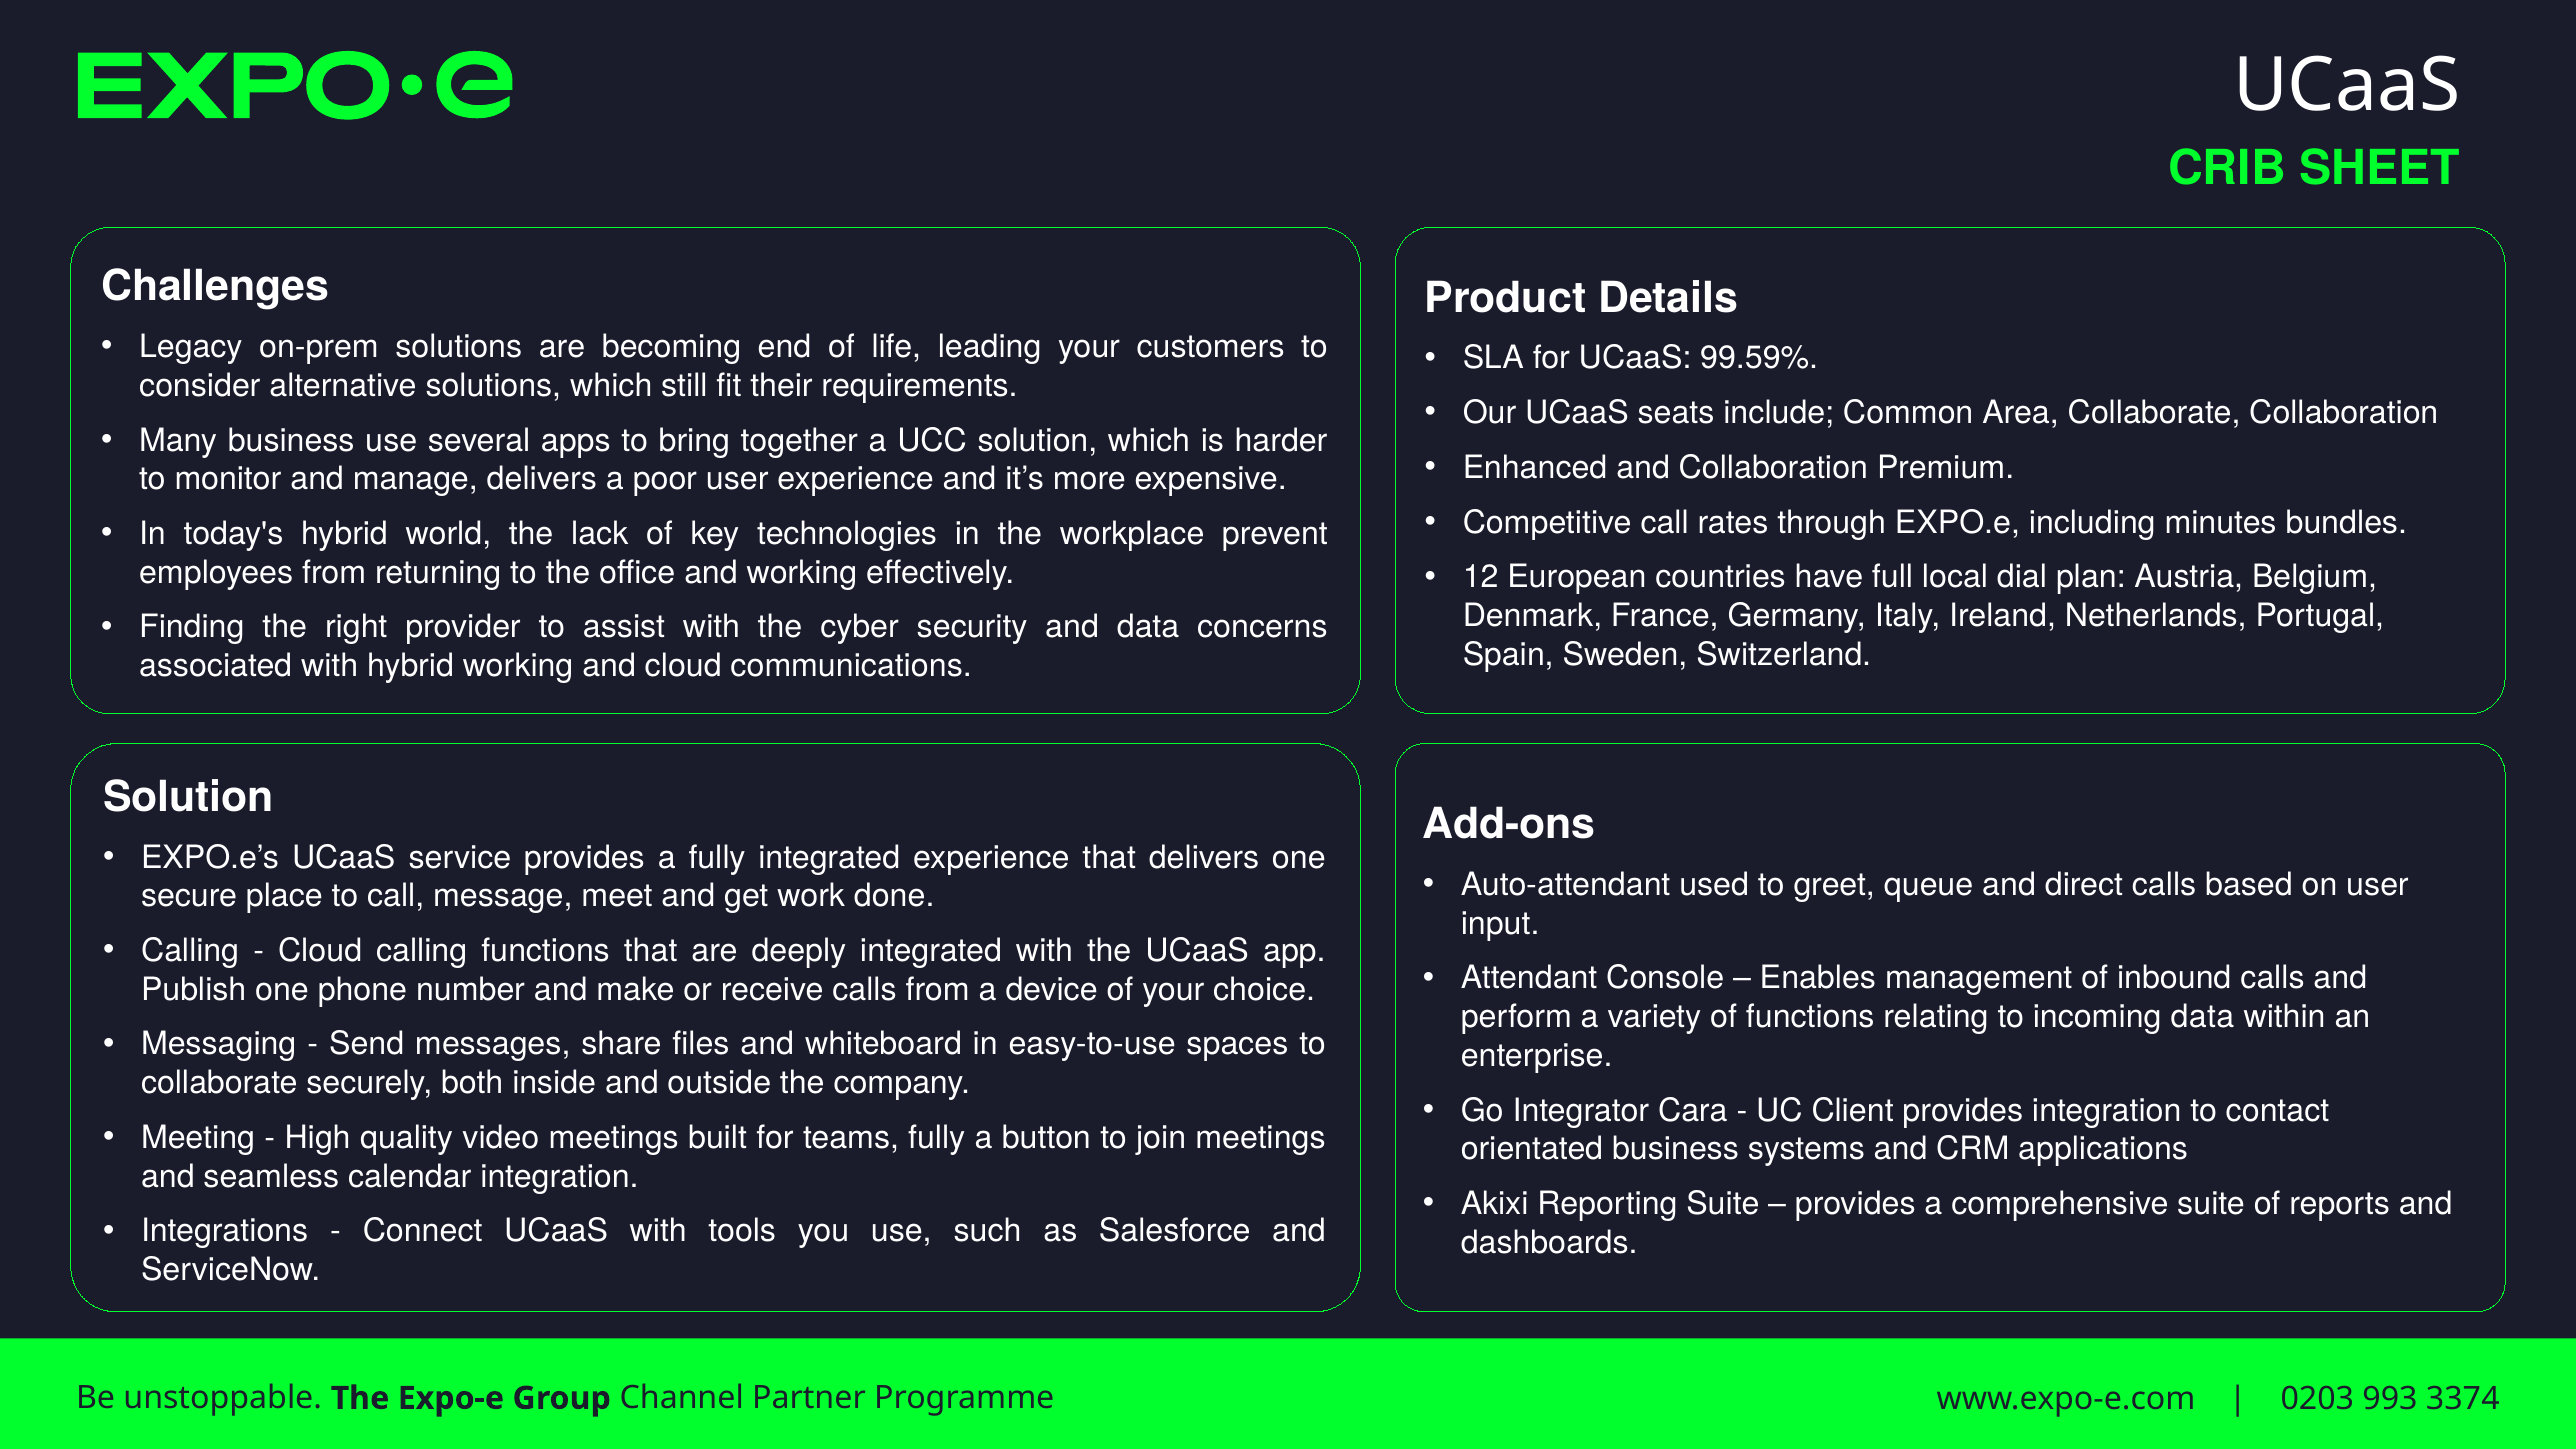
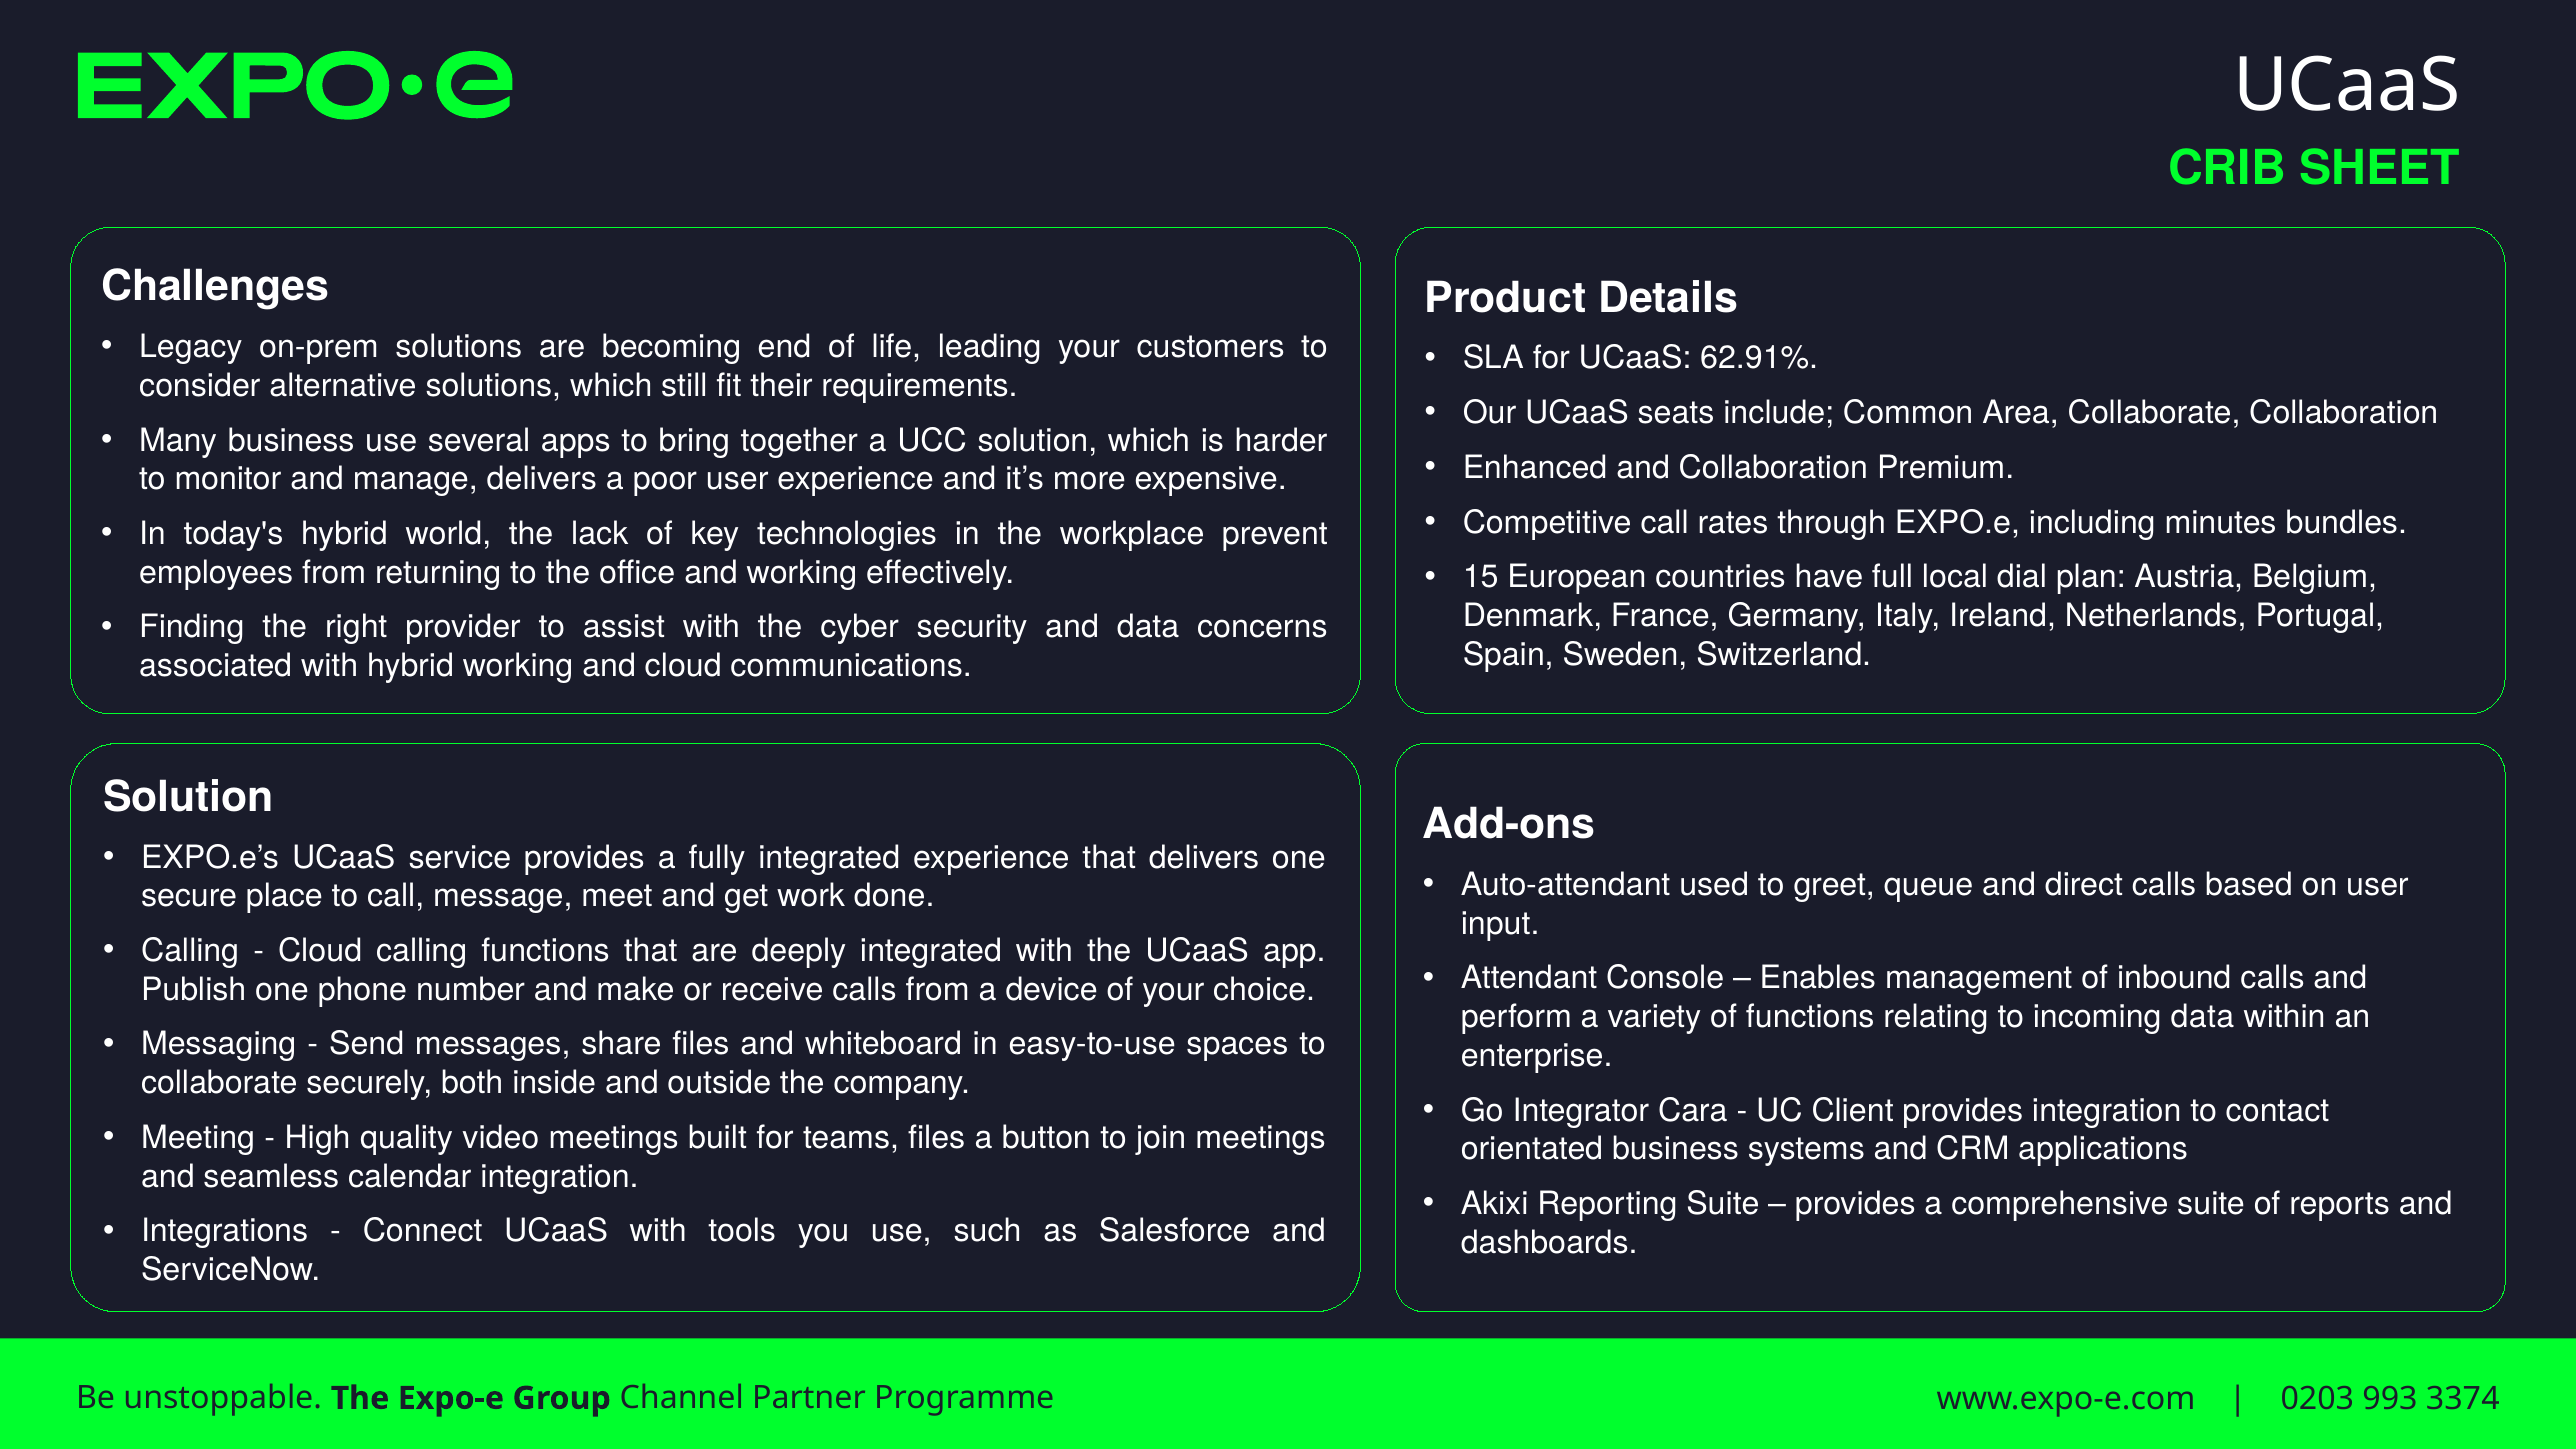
99.59%: 99.59% -> 62.91%
12: 12 -> 15
teams fully: fully -> files
